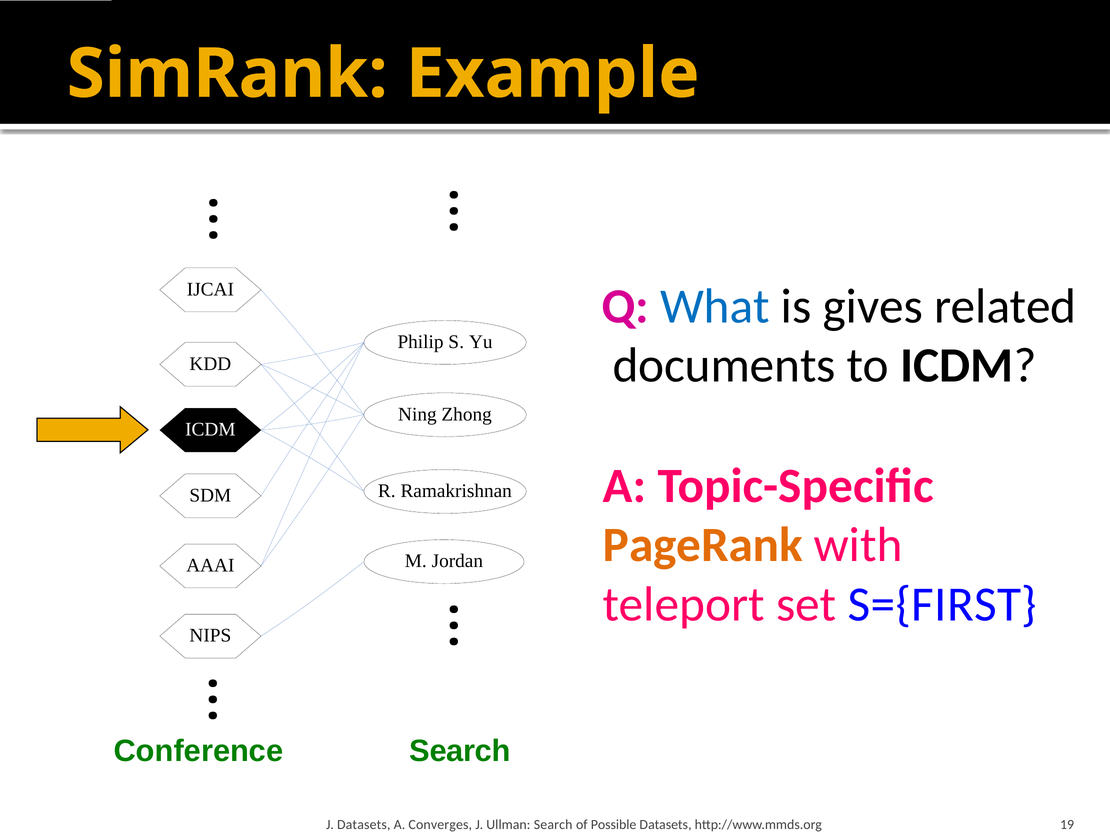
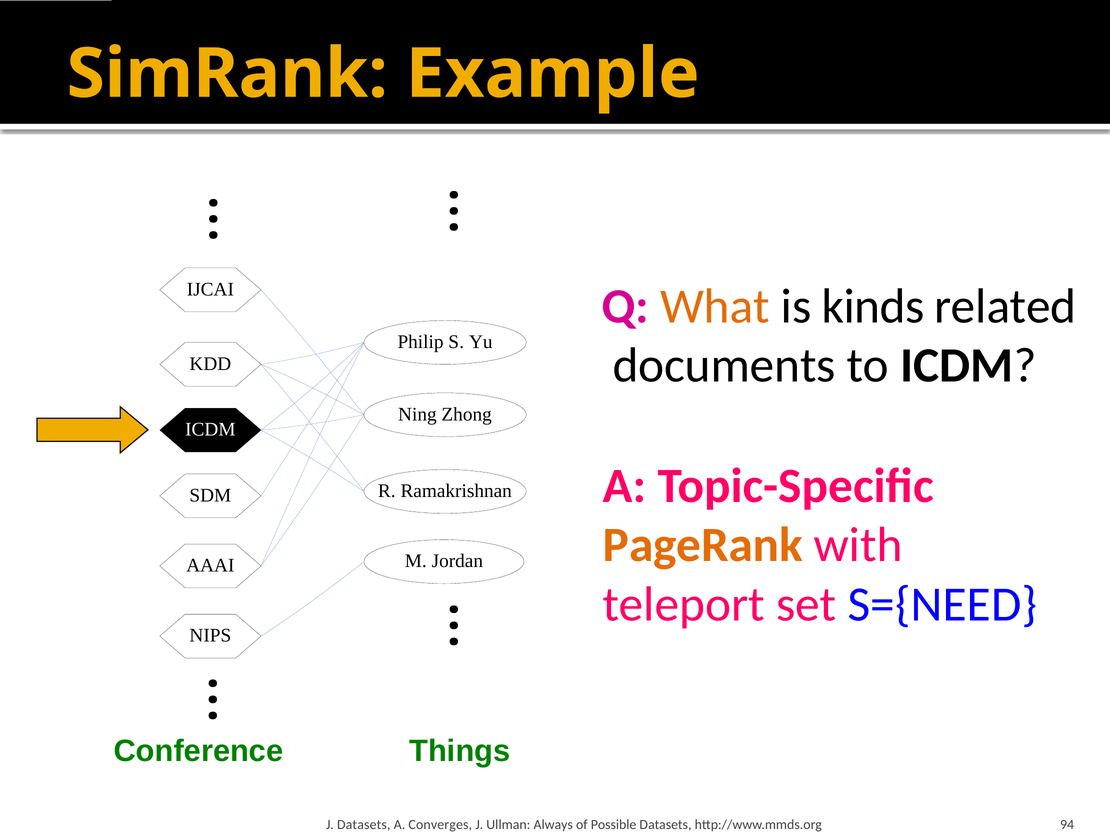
What colour: blue -> orange
gives: gives -> kinds
S={FIRST: S={FIRST -> S={NEED
Conference Search: Search -> Things
Ullman Search: Search -> Always
19: 19 -> 94
